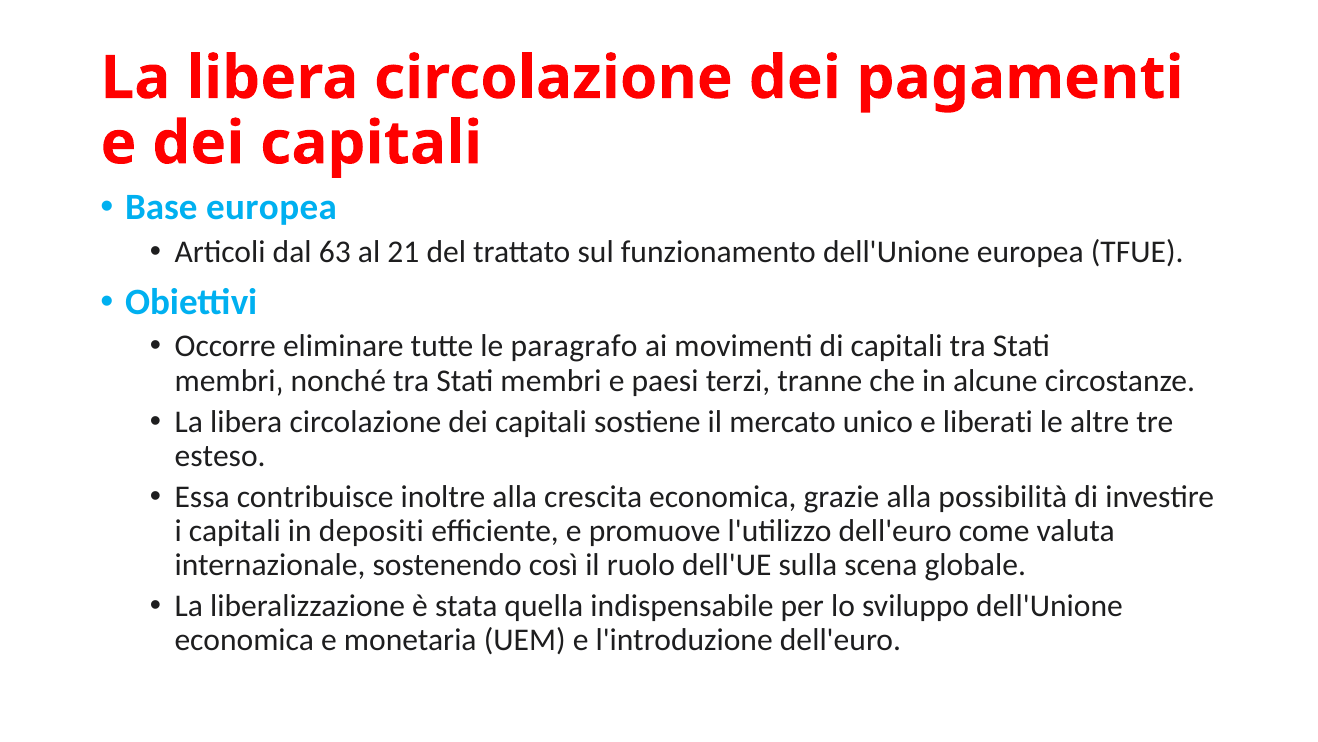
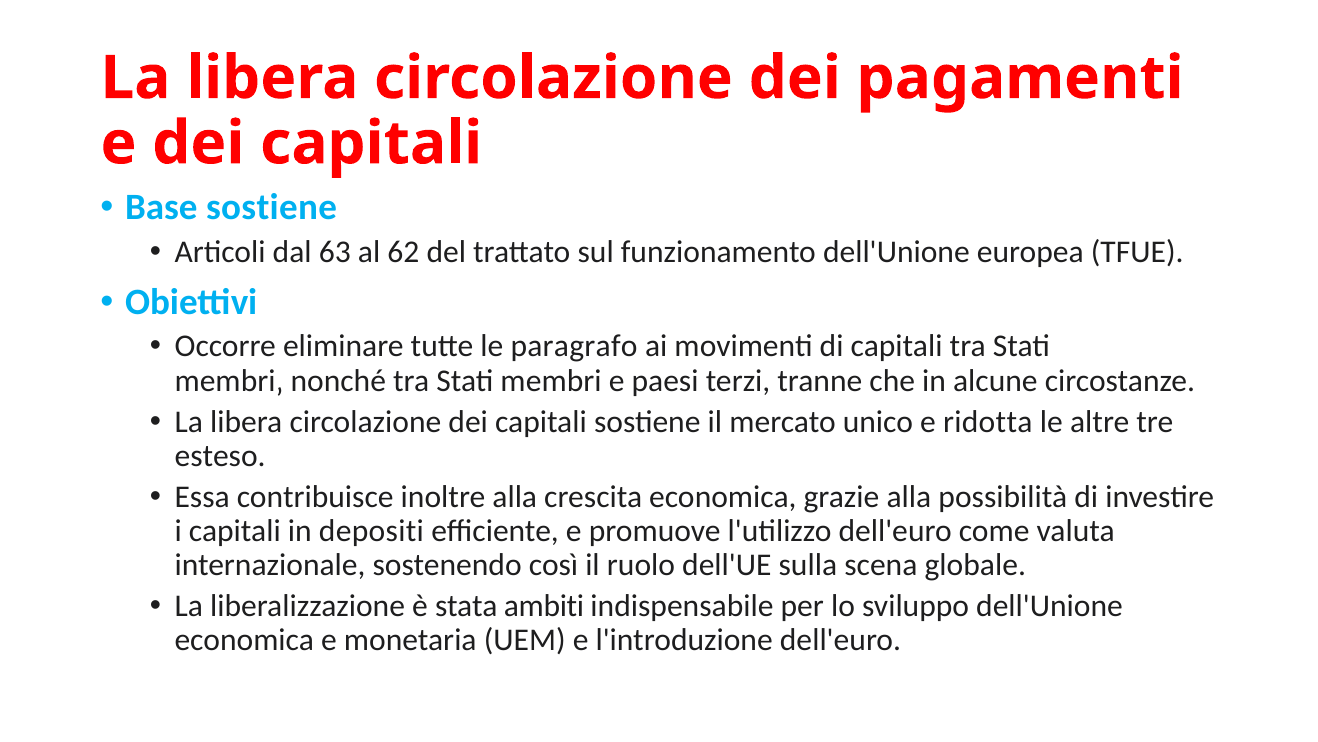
Base europea: europea -> sostiene
21: 21 -> 62
liberati: liberati -> ridotta
quella: quella -> ambiti
